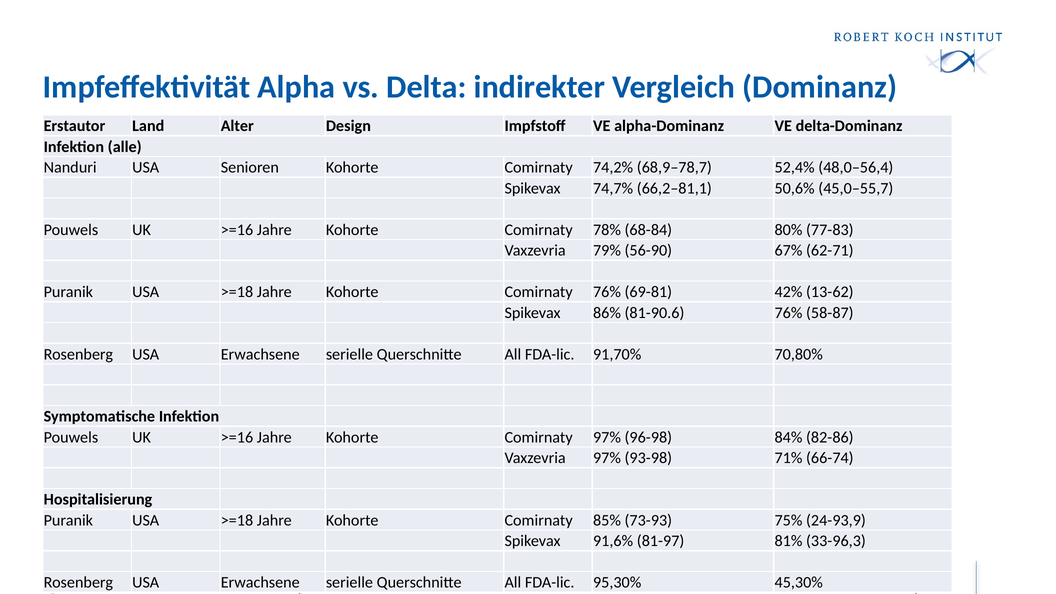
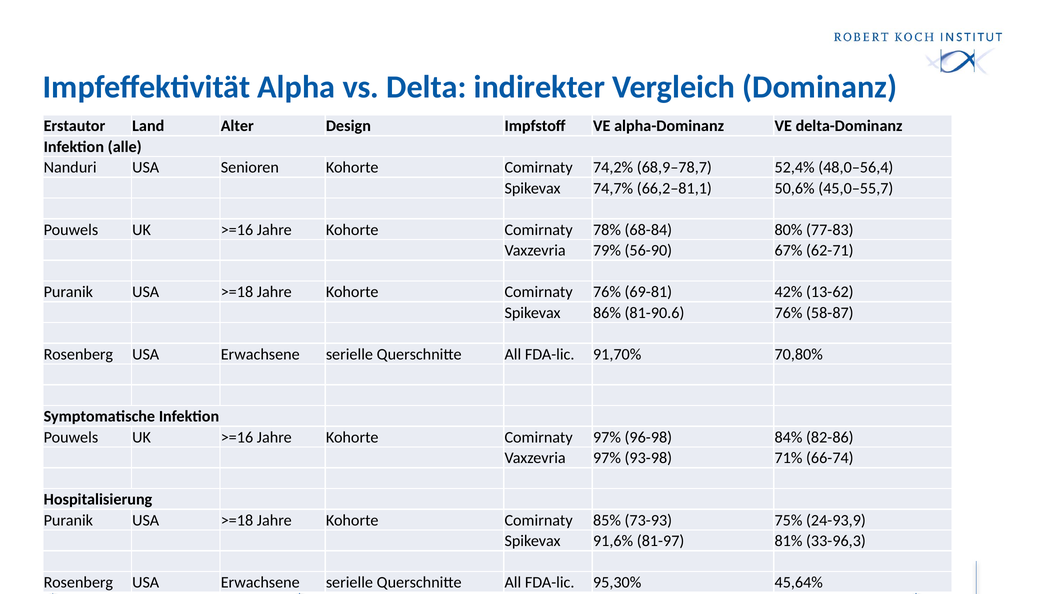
45,30%: 45,30% -> 45,64%
